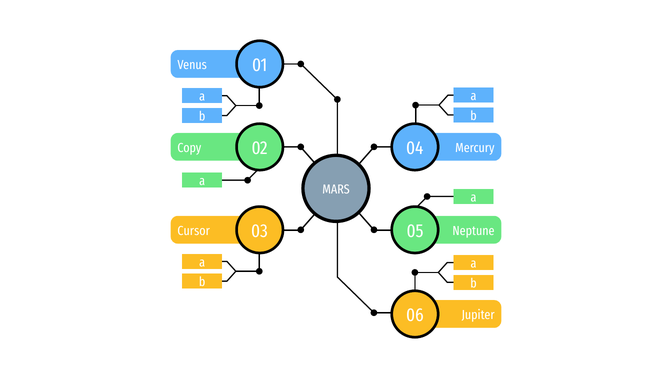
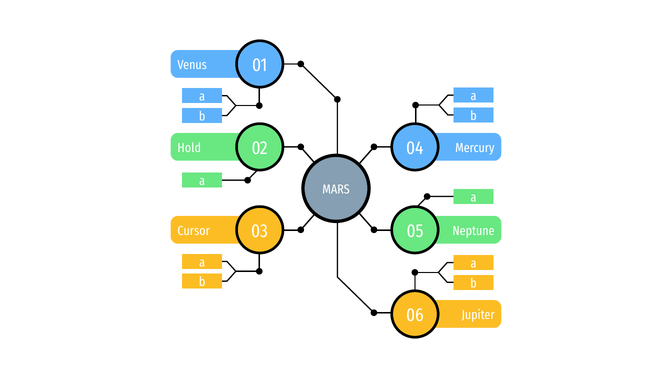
Copy: Copy -> Hold
